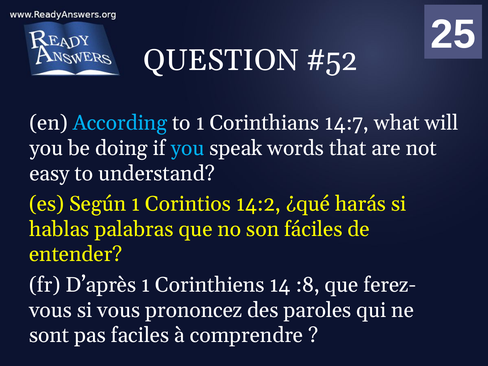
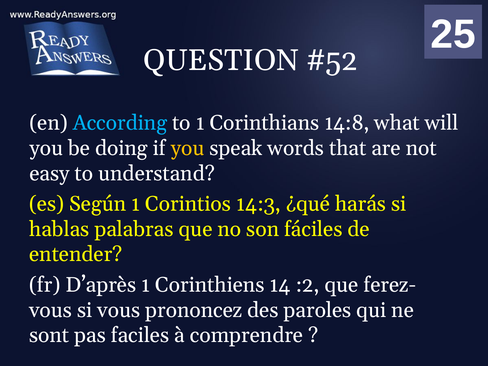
14:7: 14:7 -> 14:8
you at (188, 148) colour: light blue -> yellow
14:2: 14:2 -> 14:3
:8: :8 -> :2
